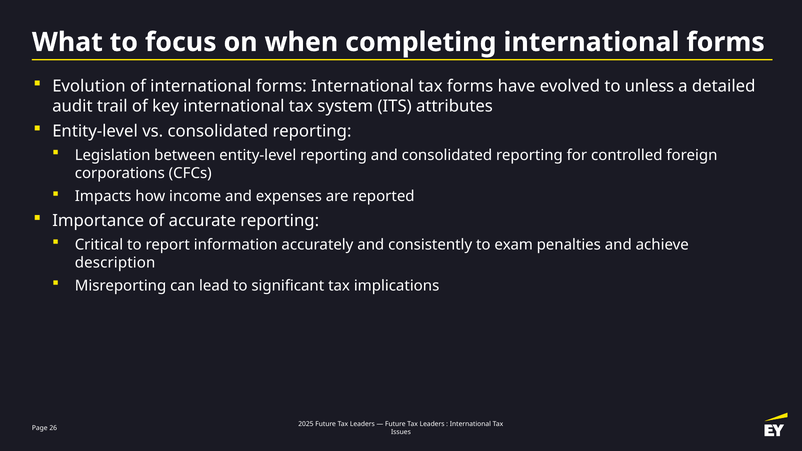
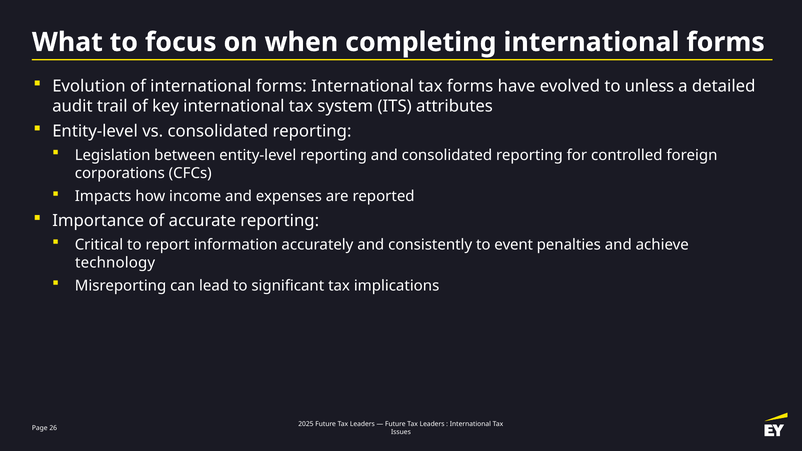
exam: exam -> event
description: description -> technology
